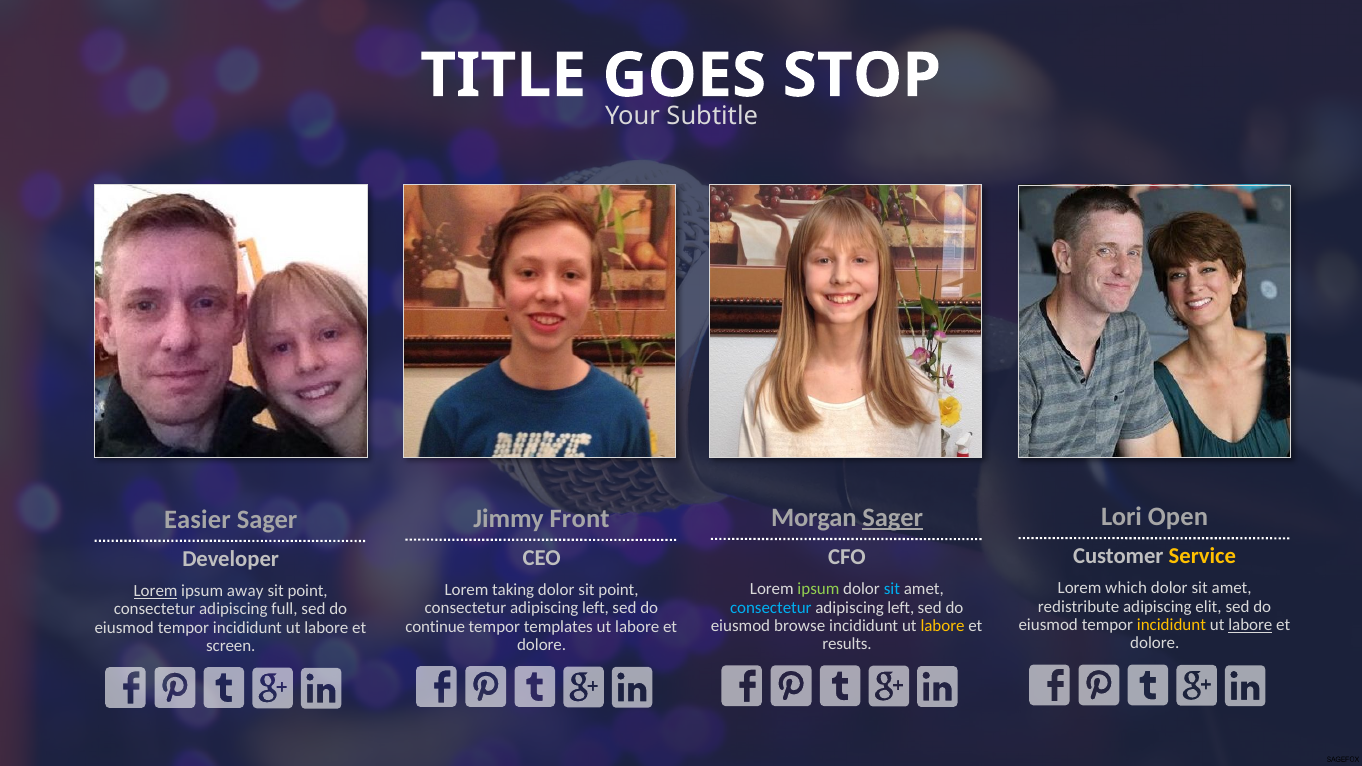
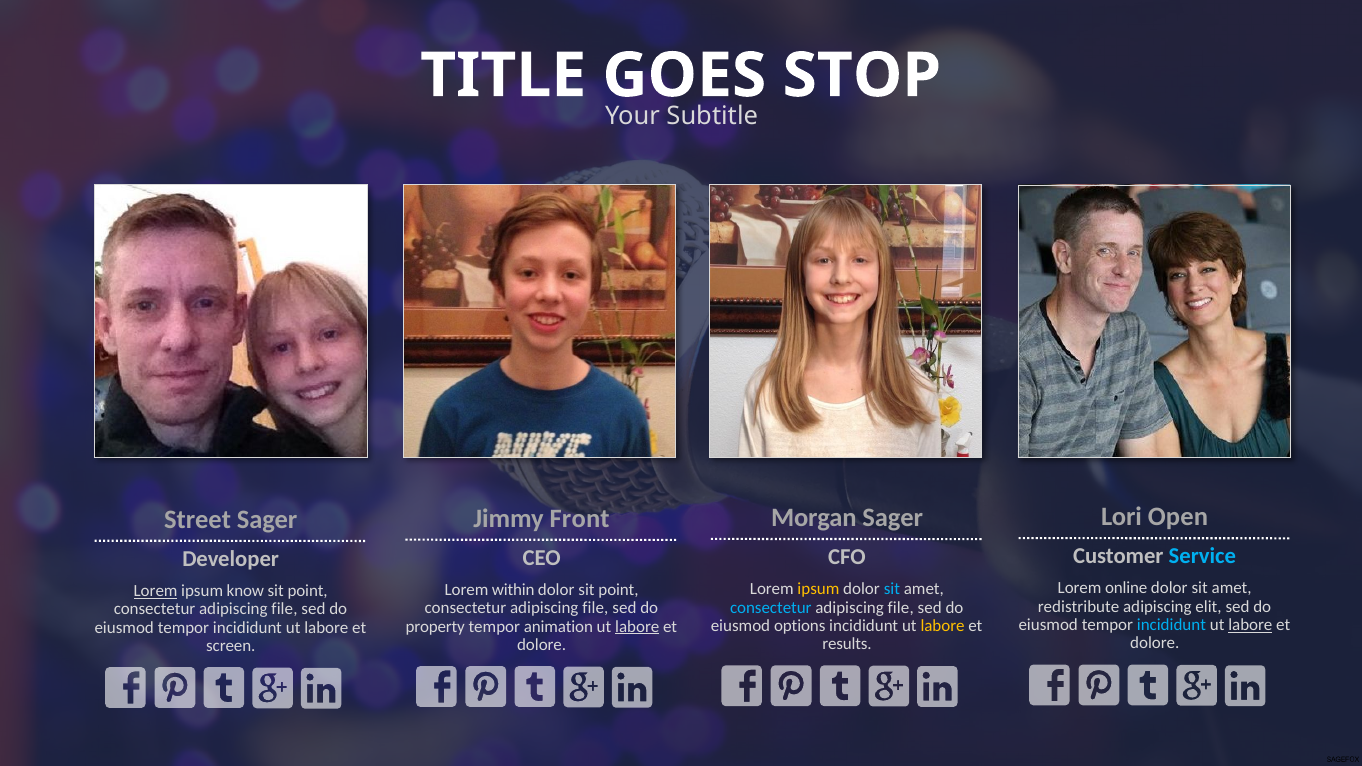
Sager at (893, 518) underline: present -> none
Easier: Easier -> Street
Service colour: yellow -> light blue
which: which -> online
ipsum at (818, 589) colour: light green -> yellow
taking: taking -> within
away: away -> know
left at (901, 607): left -> file
left at (596, 608): left -> file
full at (285, 609): full -> file
incididunt at (1171, 625) colour: yellow -> light blue
browse: browse -> options
continue: continue -> property
templates: templates -> animation
labore at (637, 627) underline: none -> present
